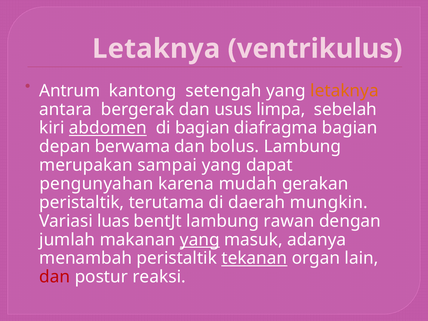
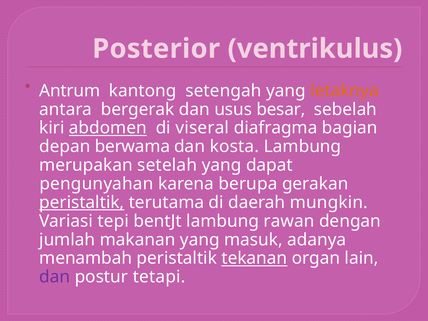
Letaknya at (156, 49): Letaknya -> Posterior
limpa: limpa -> besar
di bagian: bagian -> viseral
bolus: bolus -> kosta
sampai: sampai -> setelah
mudah: mudah -> berupa
peristaltik at (82, 202) underline: none -> present
luas: luas -> tepi
yang at (200, 240) underline: present -> none
dan at (55, 277) colour: red -> purple
reaksi: reaksi -> tetapi
